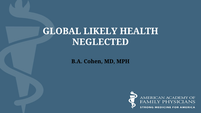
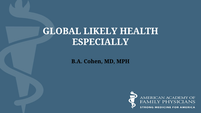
NEGLECTED: NEGLECTED -> ESPECIALLY
